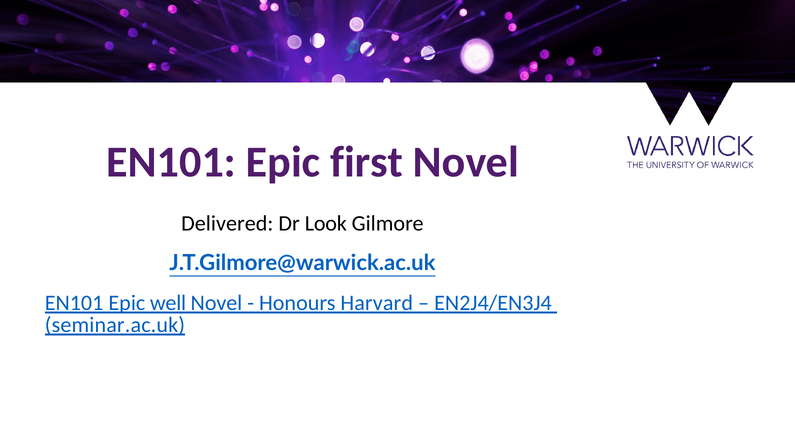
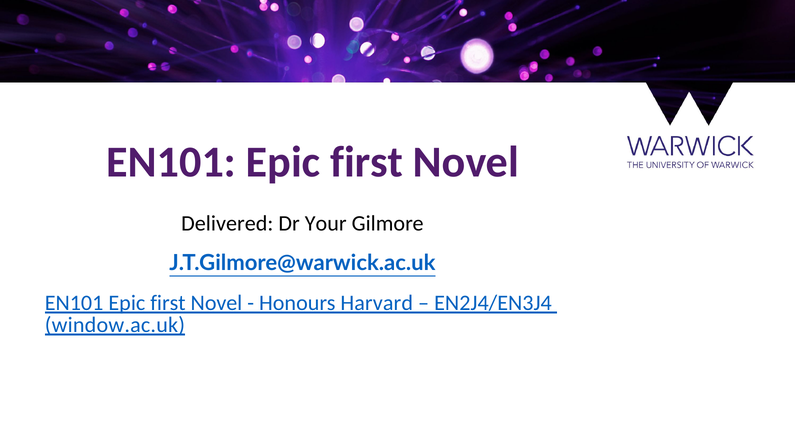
Look: Look -> Your
well at (168, 303): well -> first
seminar.ac.uk: seminar.ac.uk -> window.ac.uk
